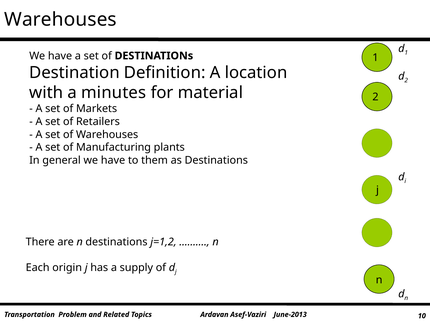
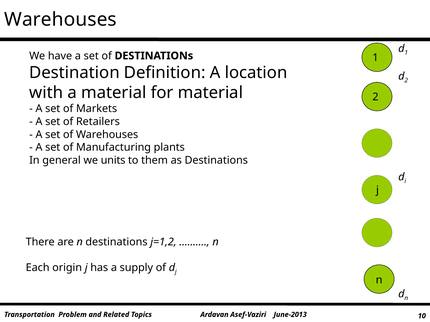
a minutes: minutes -> material
general we have: have -> units
